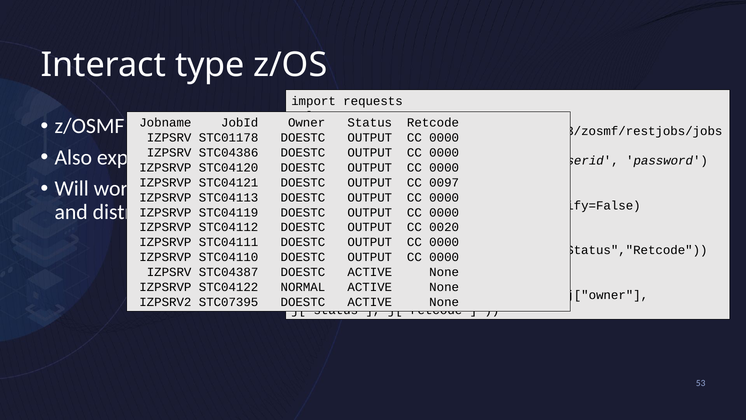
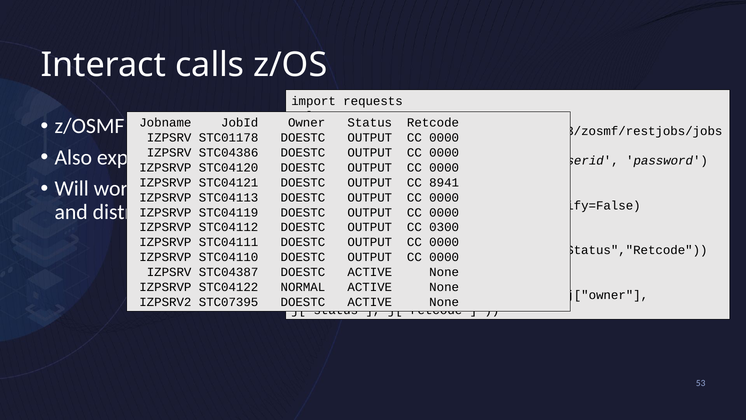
type: type -> calls
0097: 0097 -> 8941
0020: 0020 -> 0300
